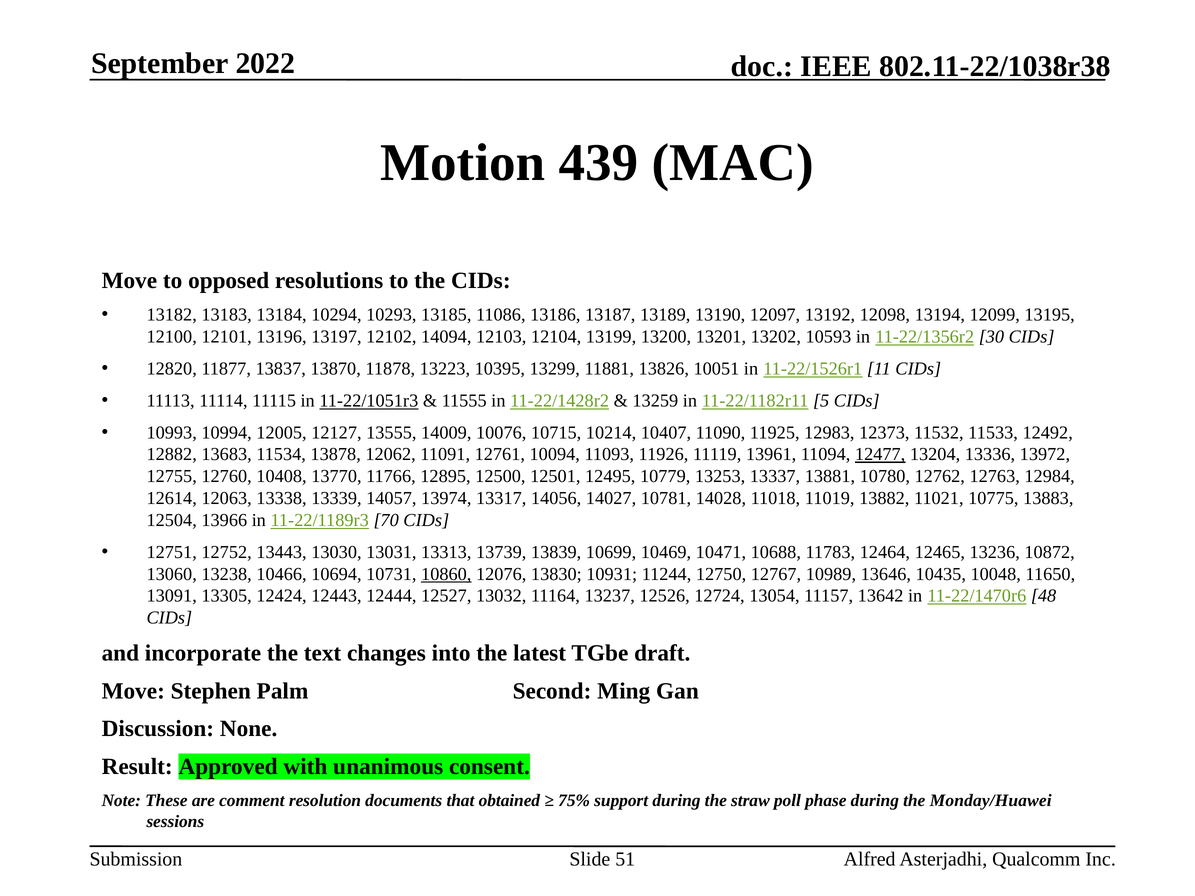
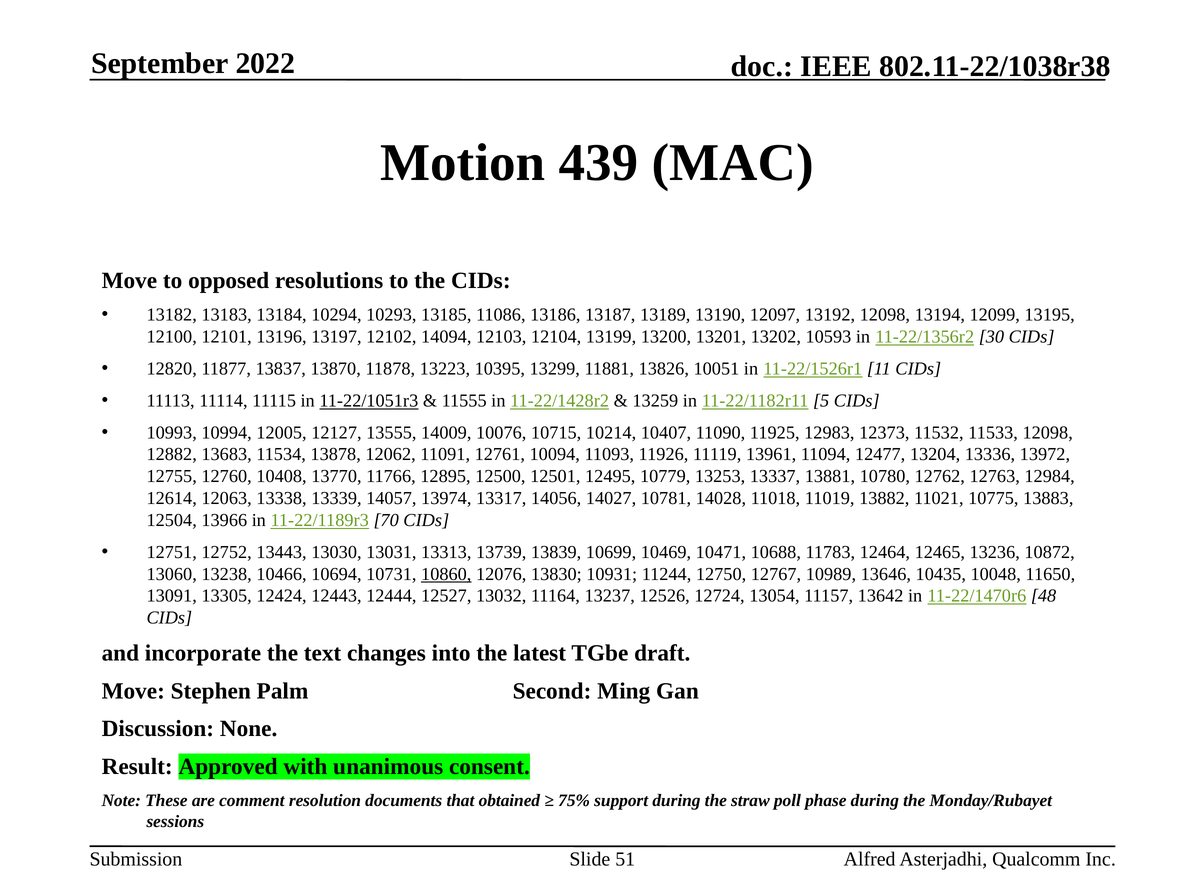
11533 12492: 12492 -> 12098
12477 underline: present -> none
Monday/Huawei: Monday/Huawei -> Monday/Rubayet
